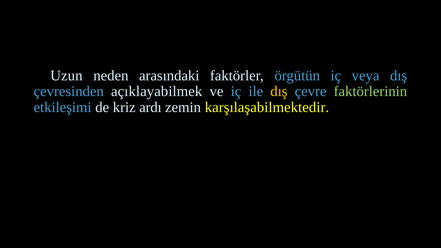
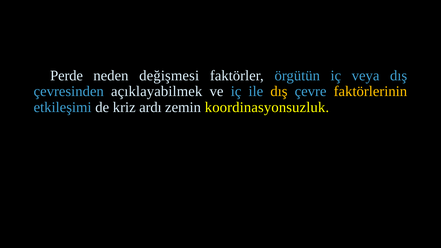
Uzun: Uzun -> Perde
arasındaki: arasındaki -> değişmesi
faktörlerinin colour: light green -> yellow
karşılaşabilmektedir: karşılaşabilmektedir -> koordinasyonsuzluk
